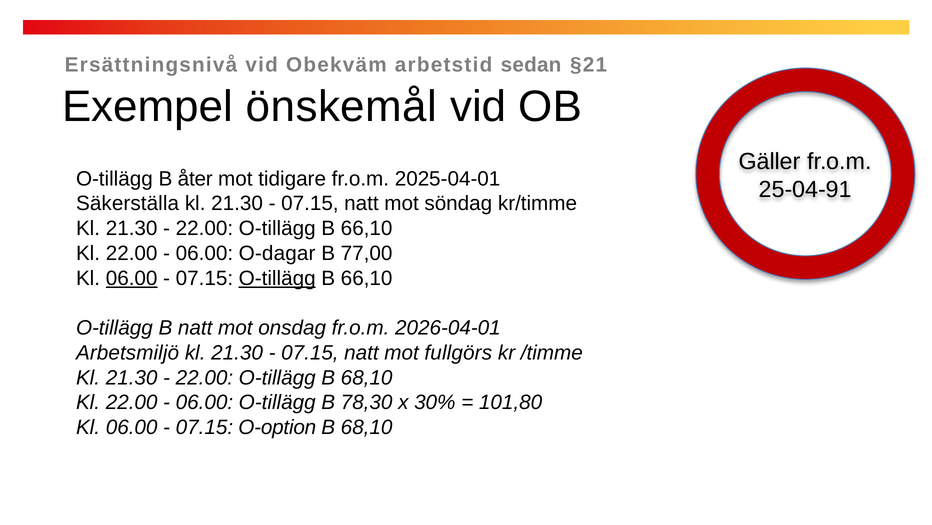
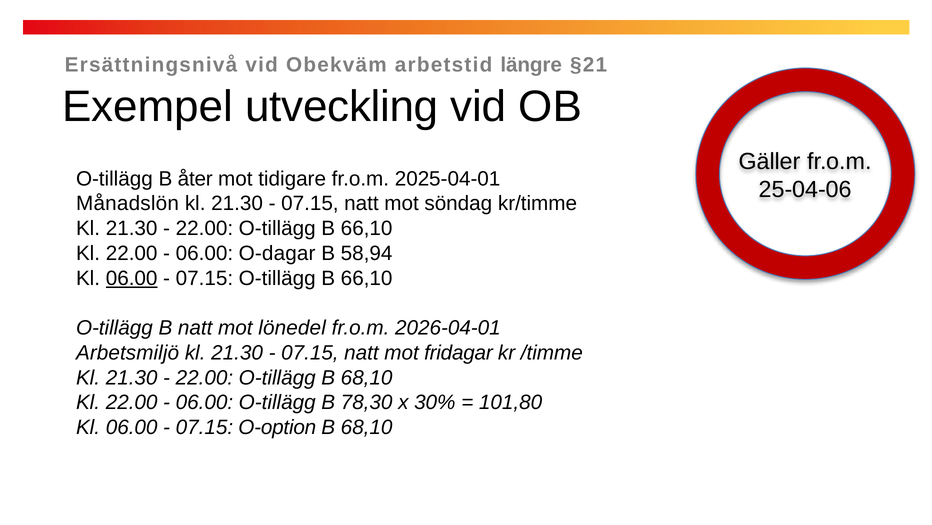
sedan: sedan -> längre
önskemål: önskemål -> utveckling
25-04-91: 25-04-91 -> 25-04-06
Säkerställa: Säkerställa -> Månadslön
77,00: 77,00 -> 58,94
O-tillägg at (277, 278) underline: present -> none
onsdag: onsdag -> lönedel
fullgörs: fullgörs -> fridagar
